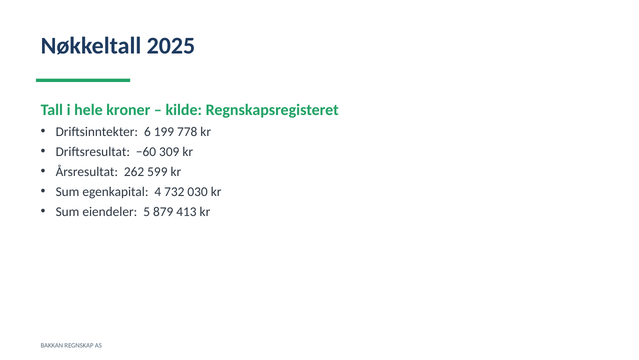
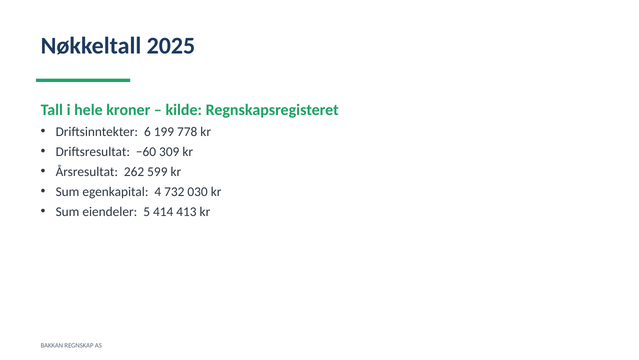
879: 879 -> 414
